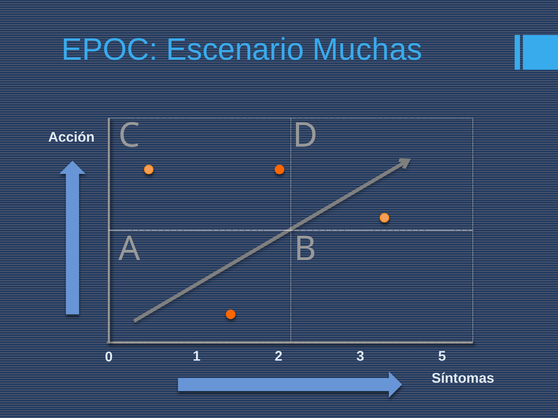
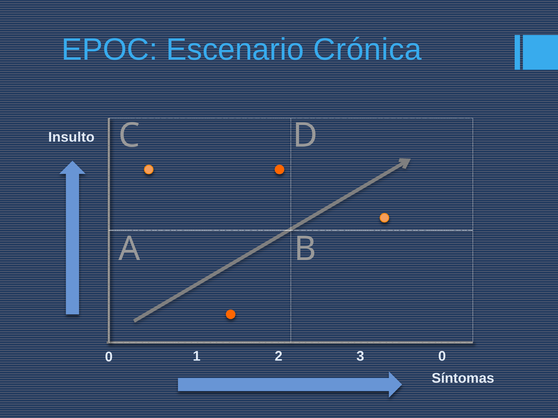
Muchas: Muchas -> Crónica
Acción: Acción -> Insulto
3 5: 5 -> 0
